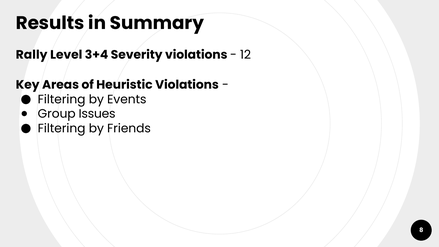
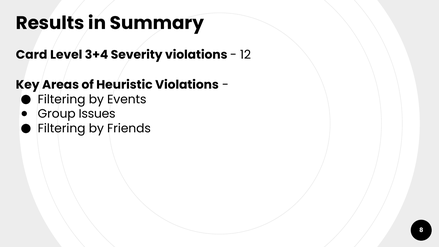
Rally: Rally -> Card
